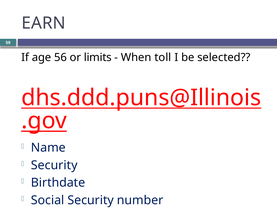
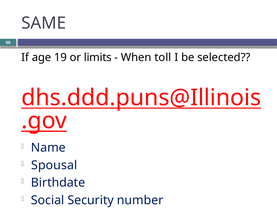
EARN: EARN -> SAME
56: 56 -> 19
Security at (54, 165): Security -> Spousal
